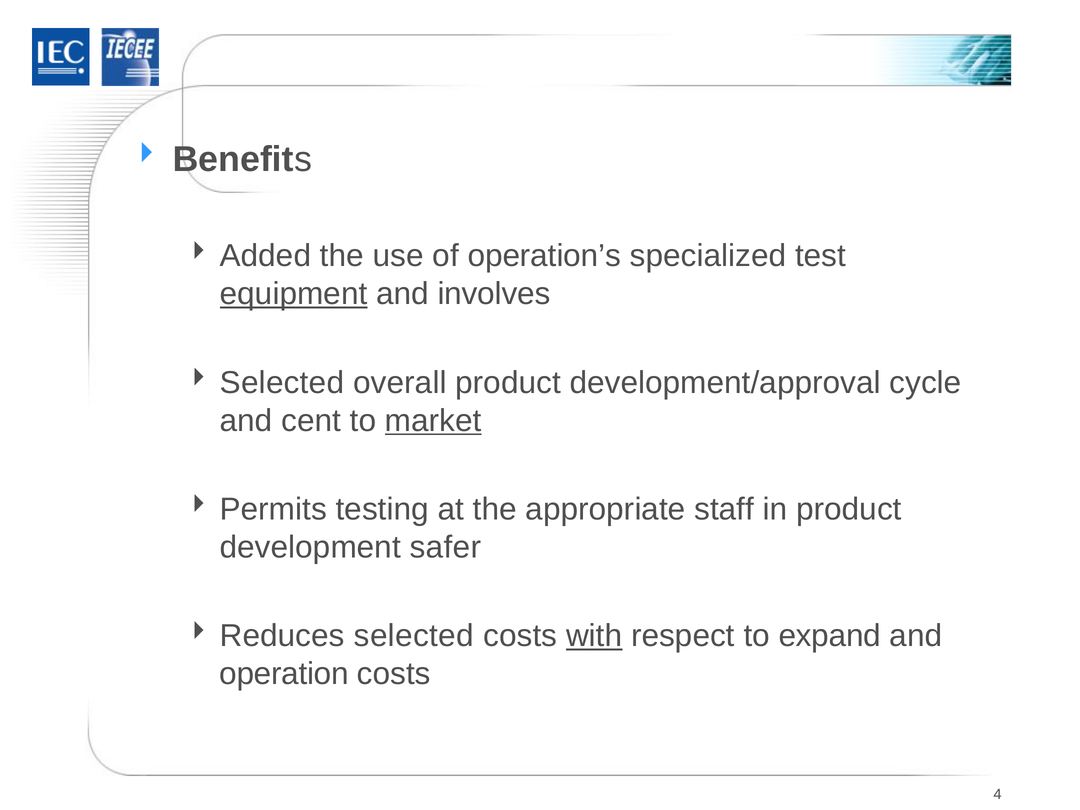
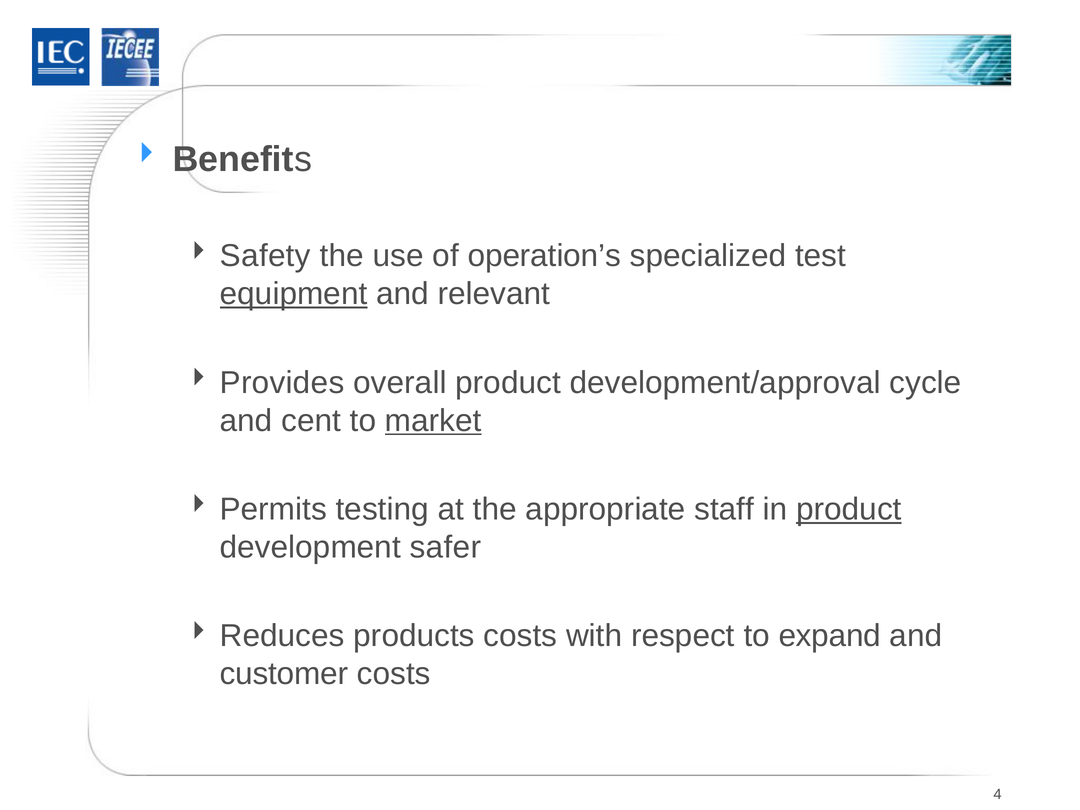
Added: Added -> Safety
involves: involves -> relevant
Selected at (282, 382): Selected -> Provides
product at (849, 509) underline: none -> present
Reduces selected: selected -> products
with underline: present -> none
operation: operation -> customer
